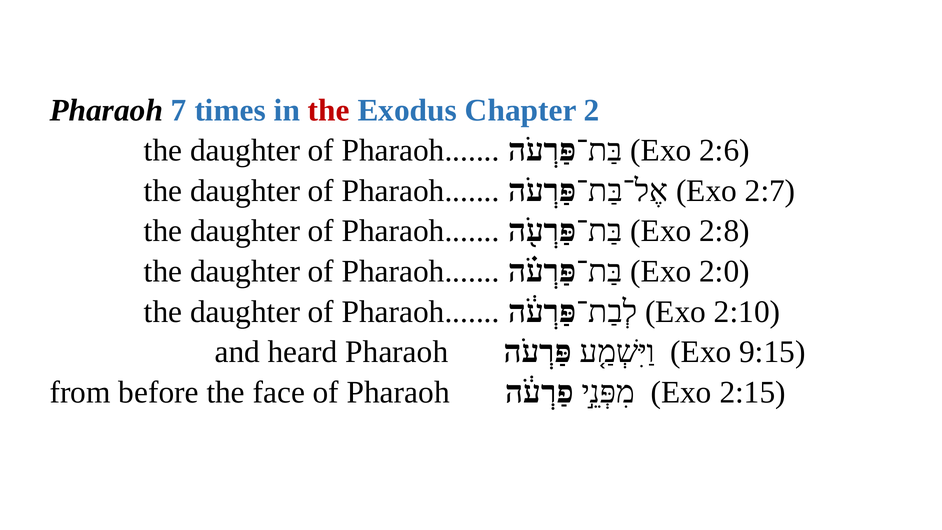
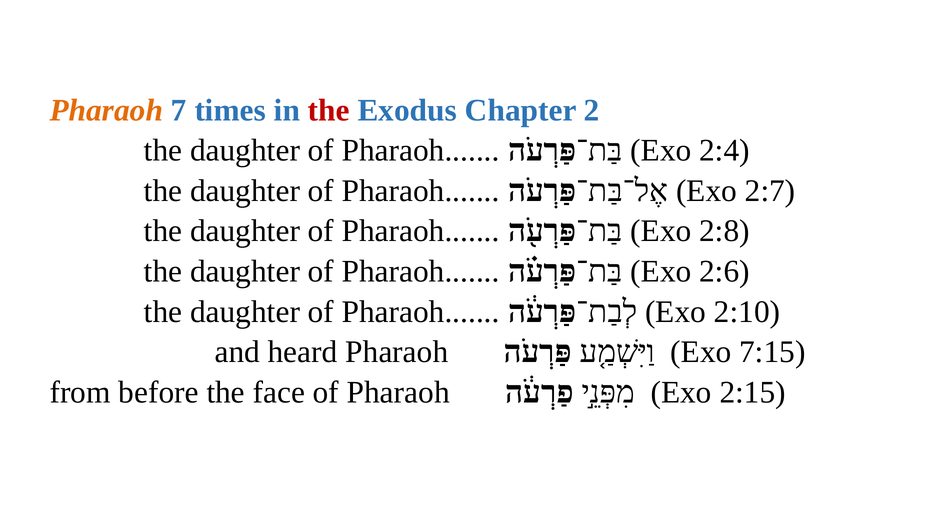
Pharaoh at (106, 110) colour: black -> orange
2:6: 2:6 -> 2:4
2:0: 2:0 -> 2:6
9:15: 9:15 -> 7:15
